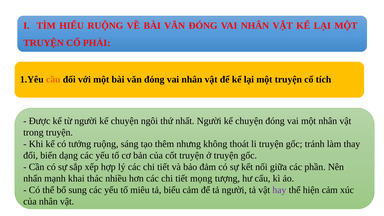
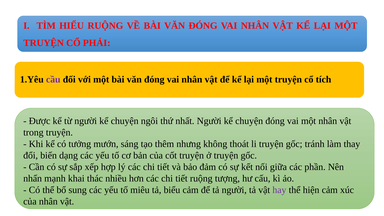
cầu colour: orange -> purple
tưởng ruộng: ruộng -> mướn
tiết mọng: mọng -> ruộng
